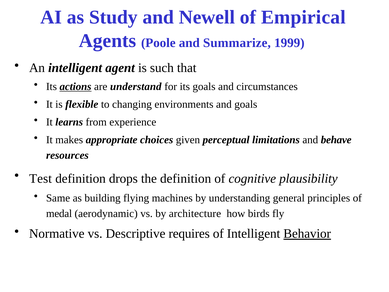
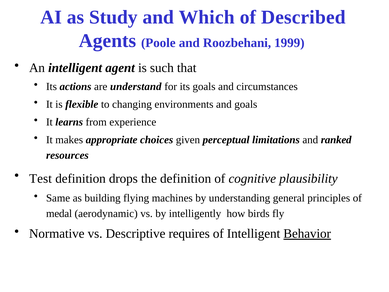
Newell: Newell -> Which
Empirical: Empirical -> Described
Summarize: Summarize -> Roozbehani
actions underline: present -> none
behave: behave -> ranked
architecture: architecture -> intelligently
